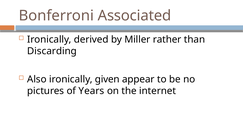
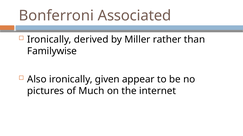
Discarding: Discarding -> Familywise
Years: Years -> Much
